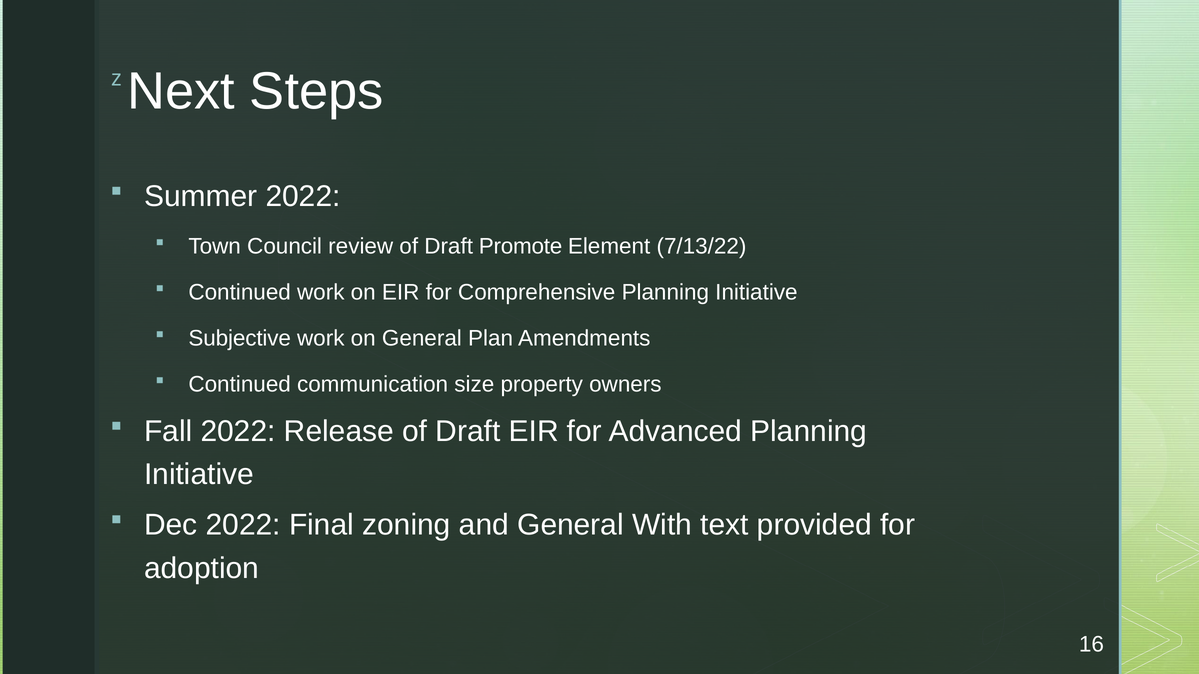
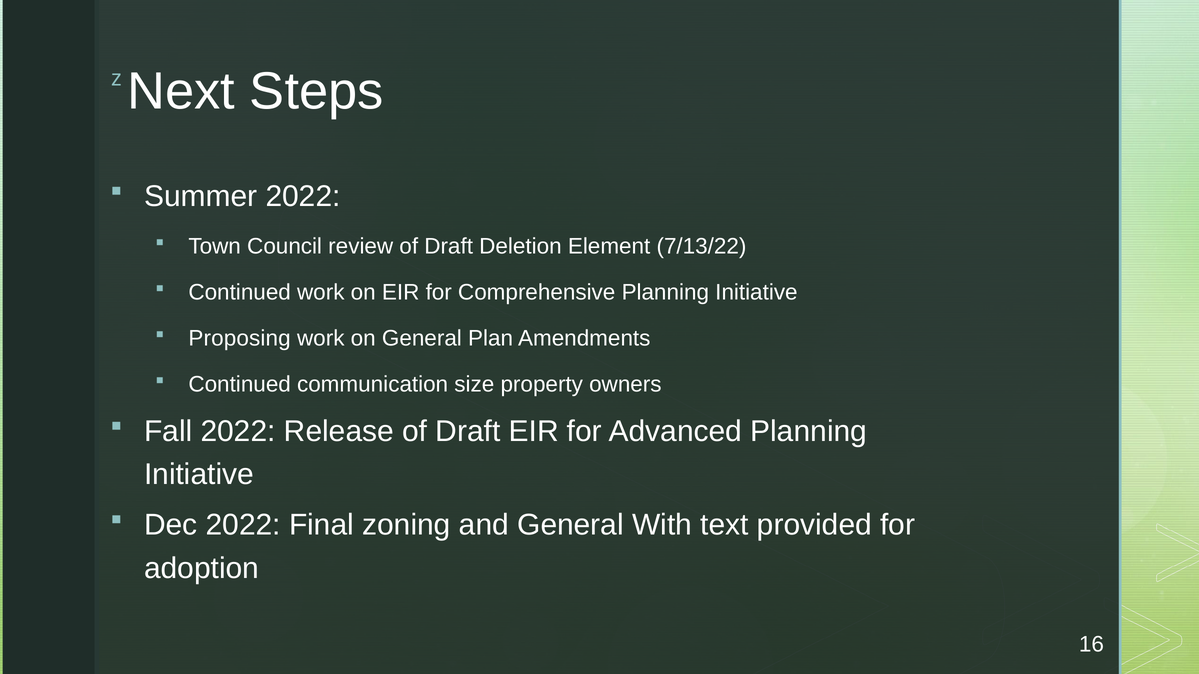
Promote: Promote -> Deletion
Subjective: Subjective -> Proposing
